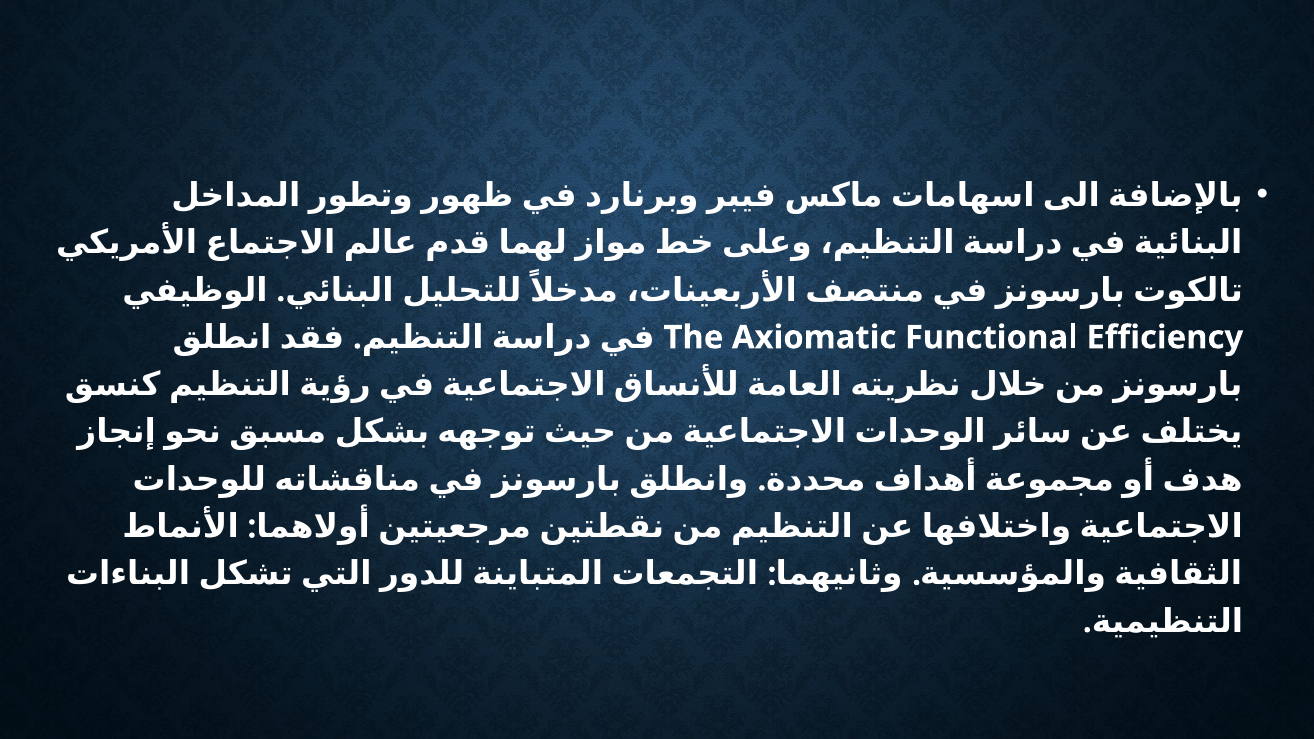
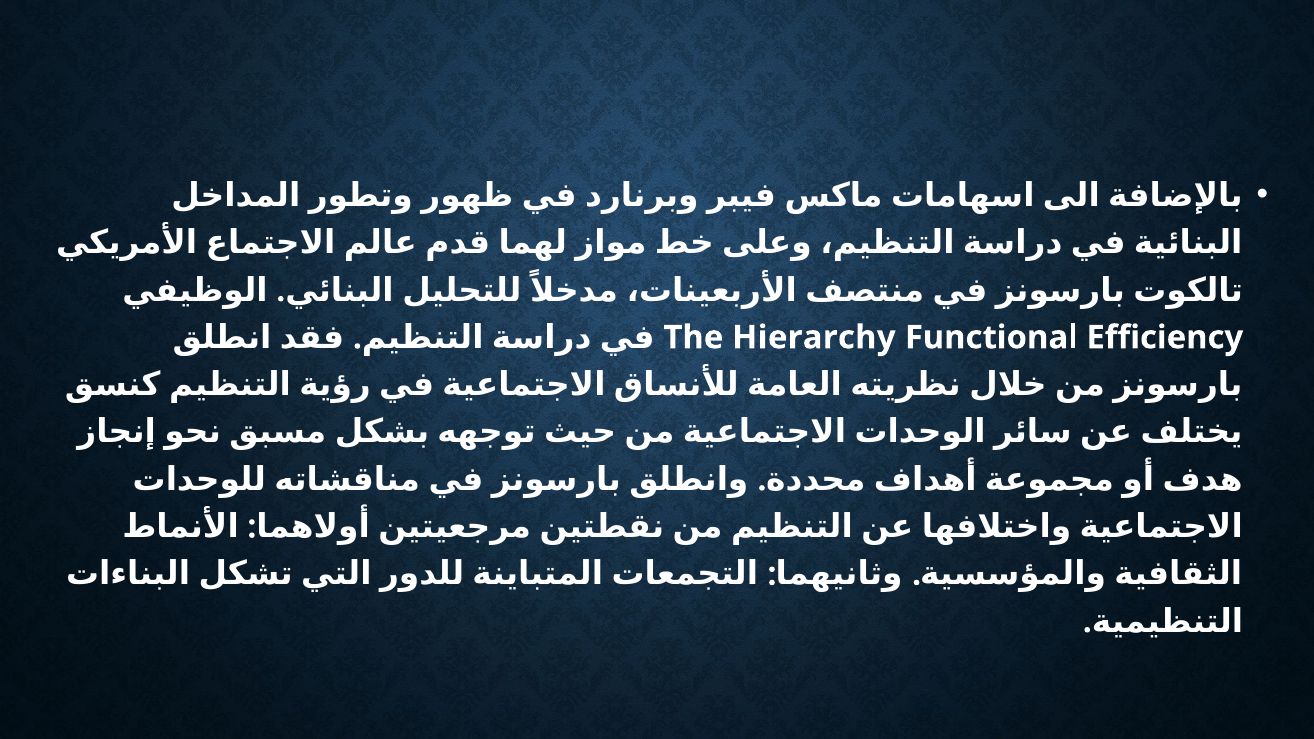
Axiomatic: Axiomatic -> Hierarchy
